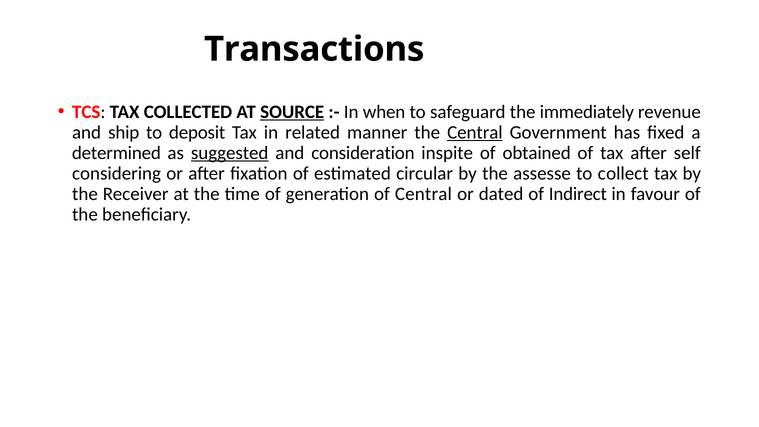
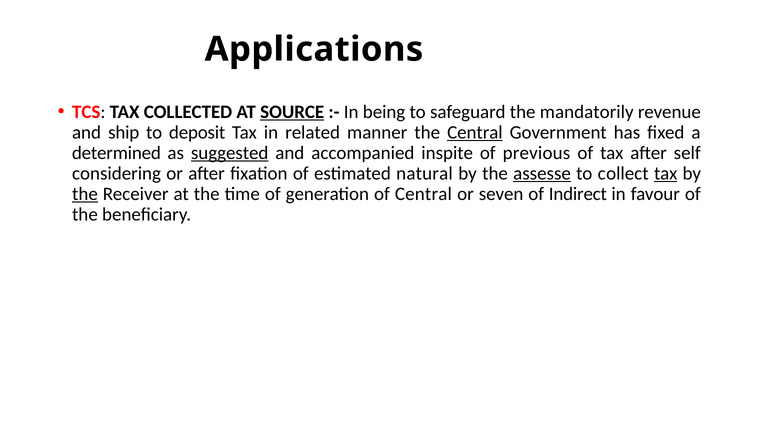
Transactions: Transactions -> Applications
when: when -> being
immediately: immediately -> mandatorily
consideration: consideration -> accompanied
obtained: obtained -> previous
circular: circular -> natural
assesse underline: none -> present
tax at (666, 173) underline: none -> present
the at (85, 194) underline: none -> present
dated: dated -> seven
